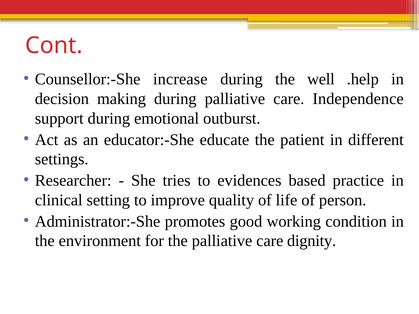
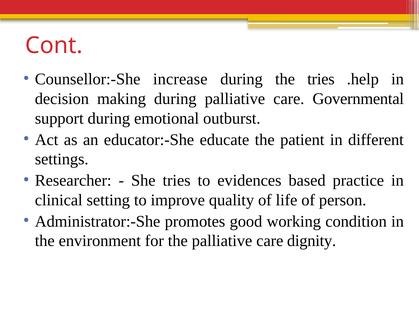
the well: well -> tries
Independence: Independence -> Governmental
